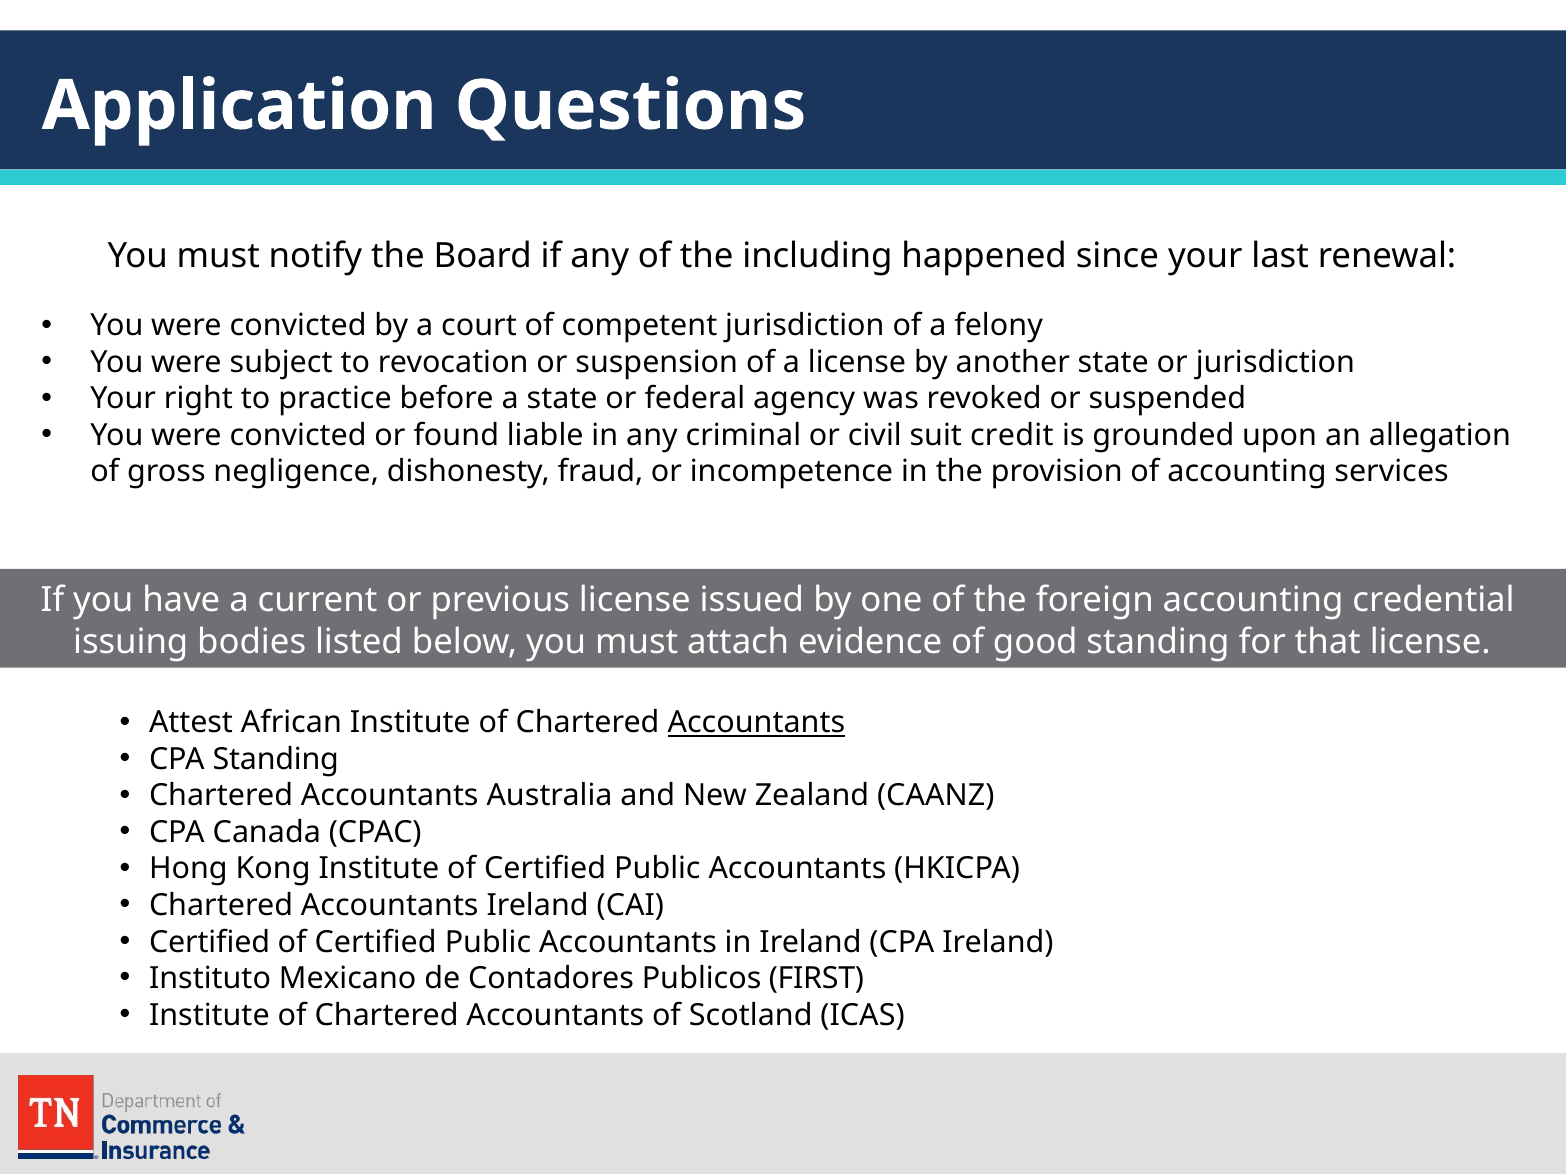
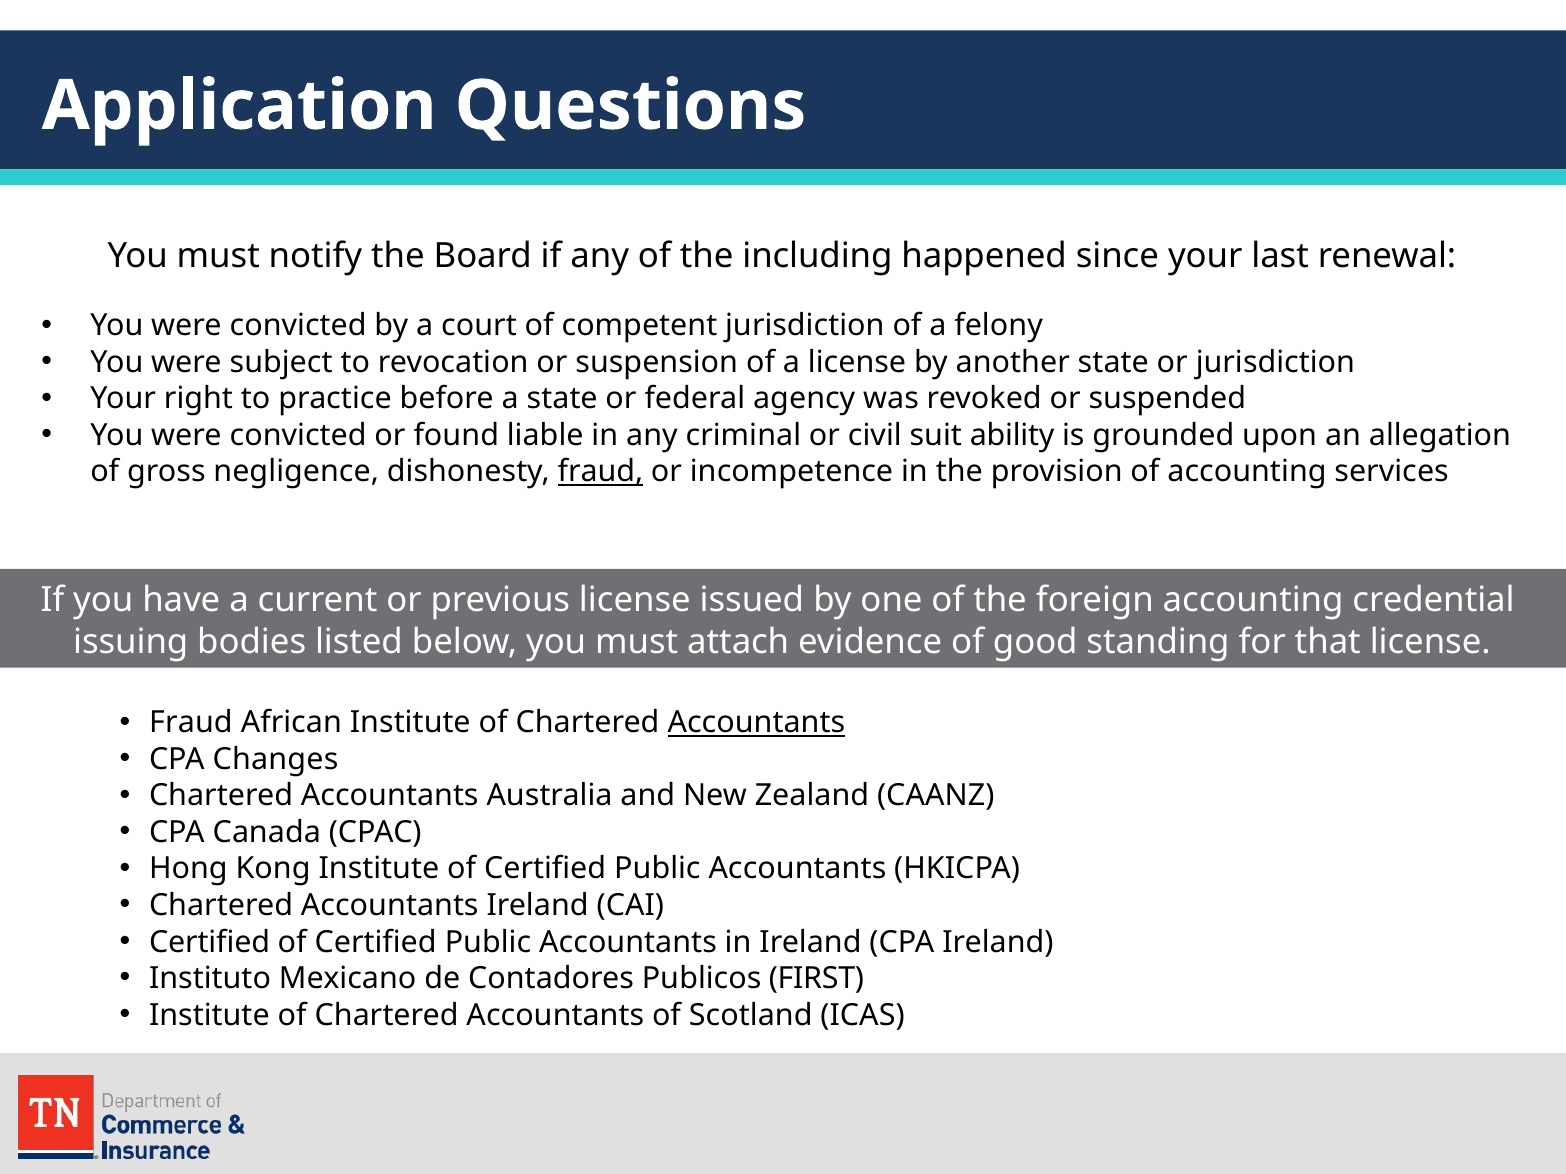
credit: credit -> ability
fraud at (600, 472) underline: none -> present
Attest at (191, 723): Attest -> Fraud
CPA Standing: Standing -> Changes
